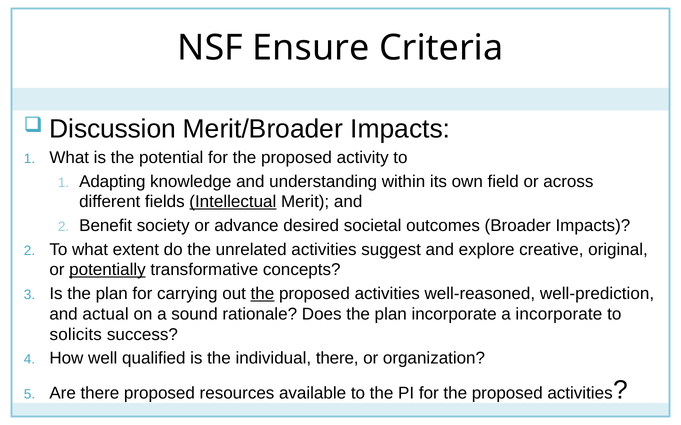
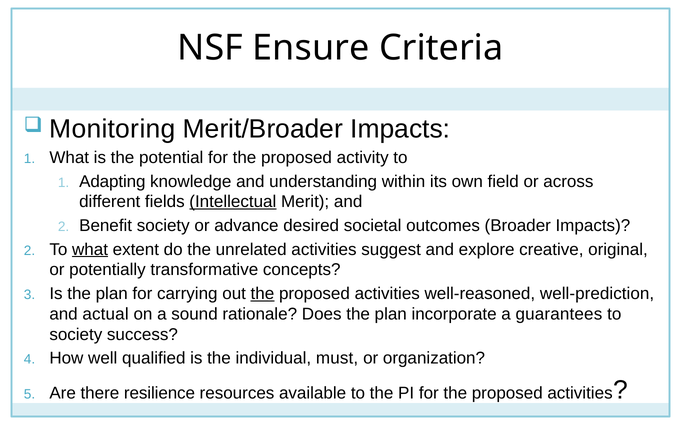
Discussion: Discussion -> Monitoring
what at (90, 250) underline: none -> present
potentially underline: present -> none
a incorporate: incorporate -> guarantees
solicits at (76, 335): solicits -> society
individual there: there -> must
there proposed: proposed -> resilience
